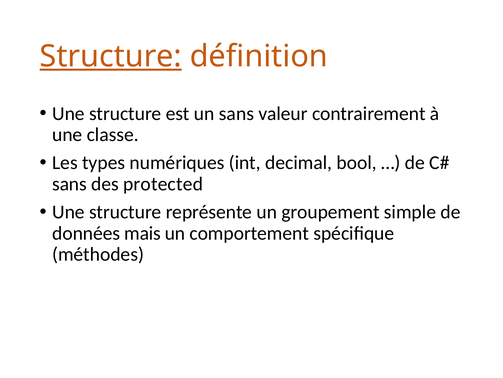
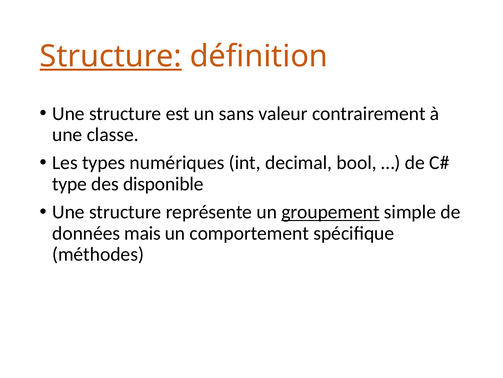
sans at (69, 184): sans -> type
protected: protected -> disponible
groupement underline: none -> present
